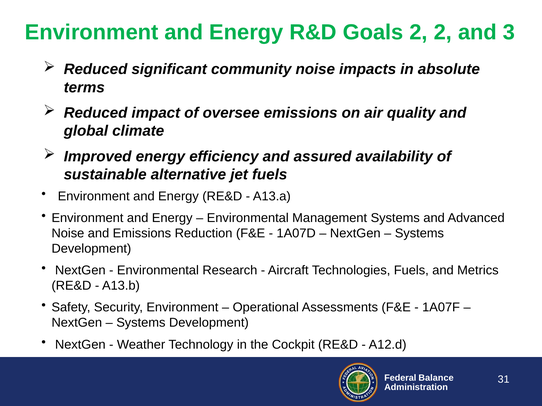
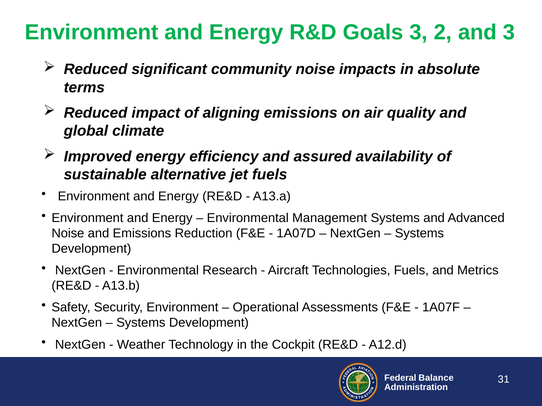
Goals 2: 2 -> 3
oversee: oversee -> aligning
